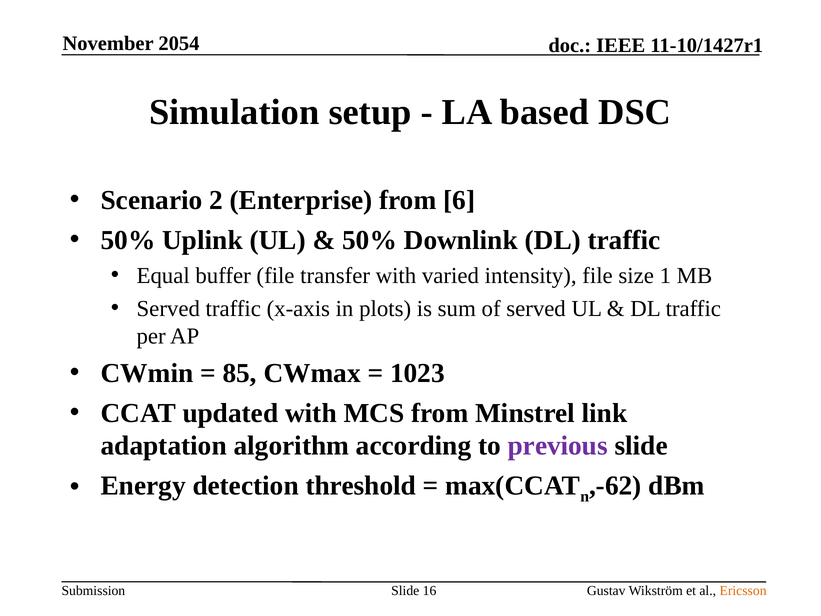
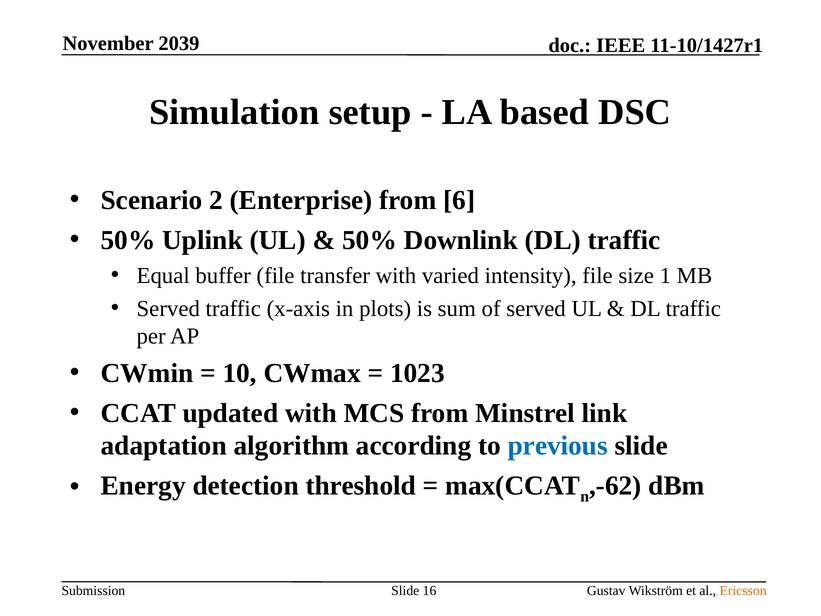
2054: 2054 -> 2039
85: 85 -> 10
previous colour: purple -> blue
